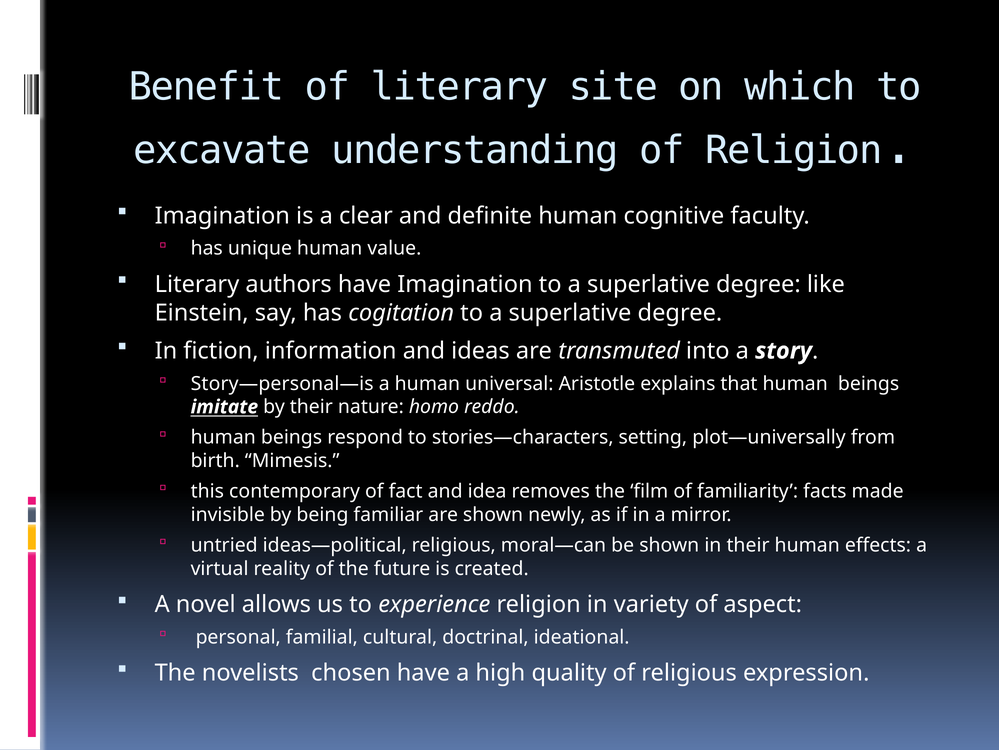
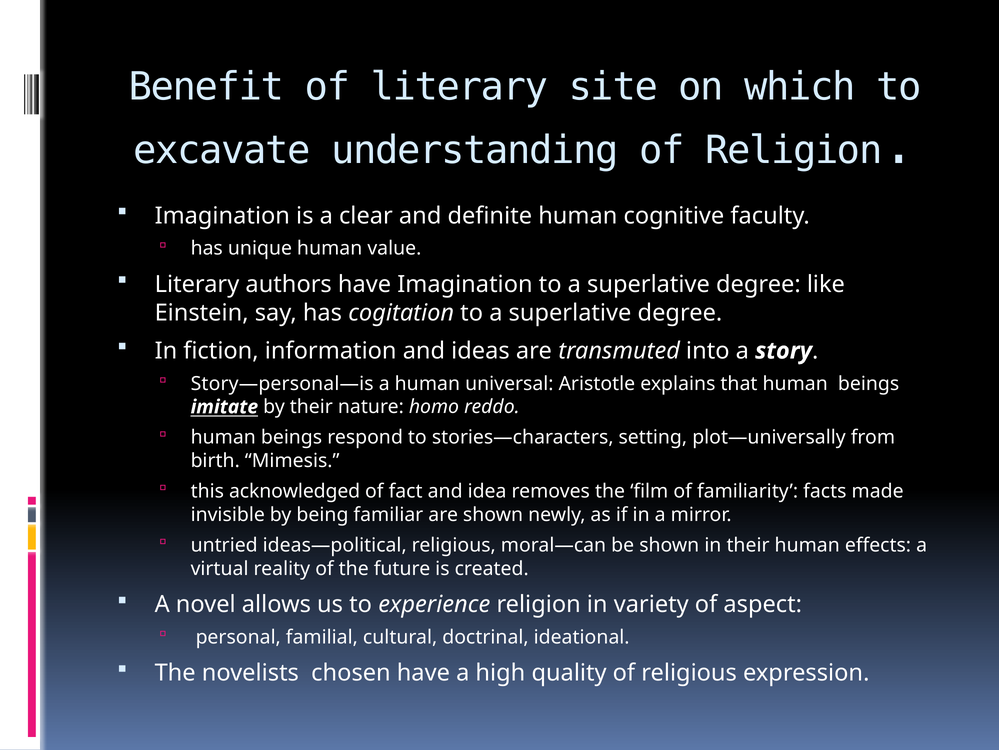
contemporary: contemporary -> acknowledged
